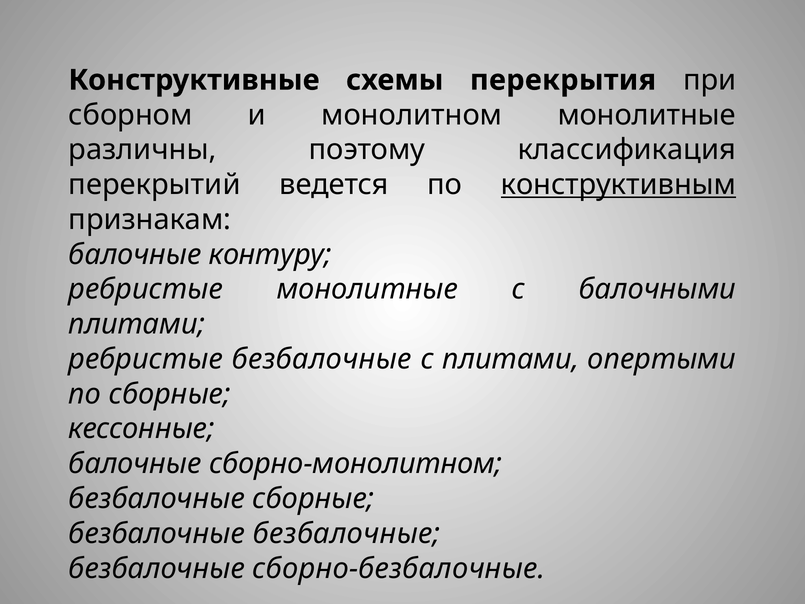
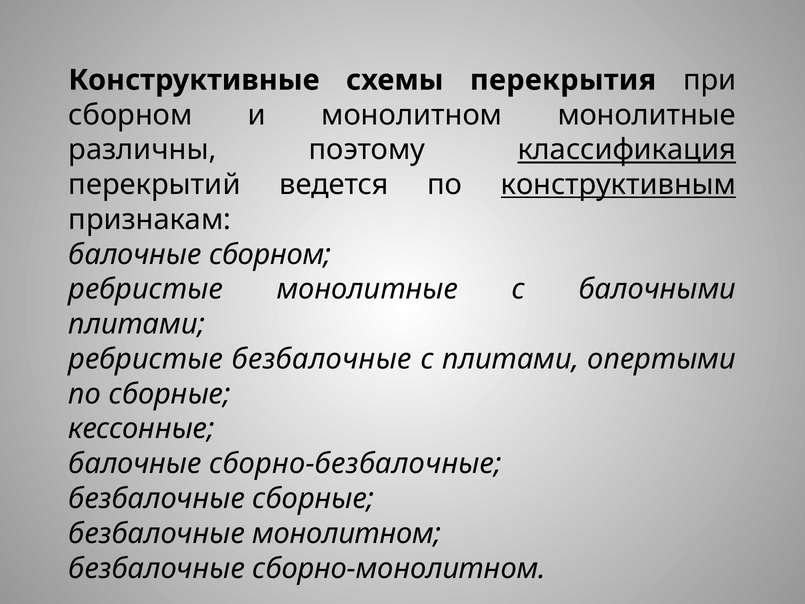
классификация underline: none -> present
балочные контуру: контуру -> сборном
сборно-монолитном: сборно-монолитном -> сборно-безбалочные
безбалочные at (347, 533): безбалочные -> монолитном
сборно-безбалочные: сборно-безбалочные -> сборно-монолитном
